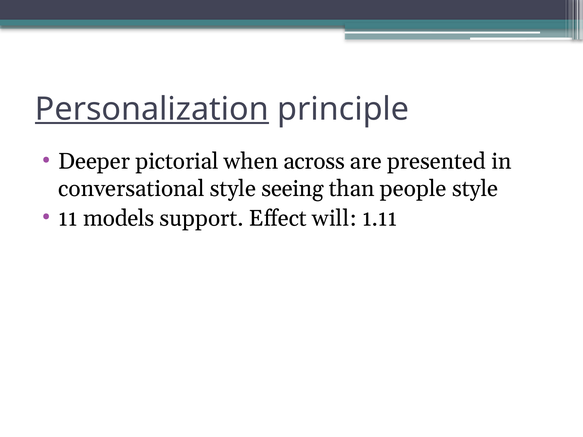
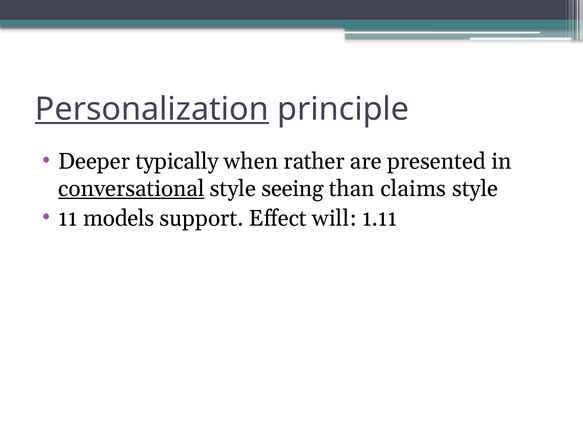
pictorial: pictorial -> typically
across: across -> rather
conversational underline: none -> present
people: people -> claims
